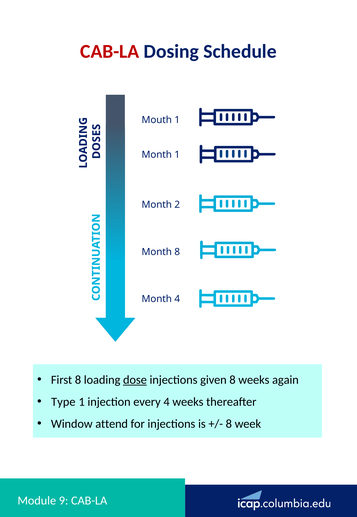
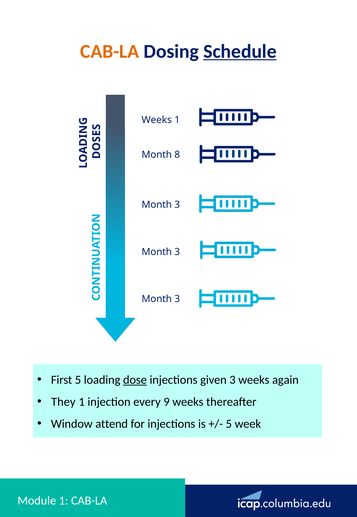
CAB-LA at (110, 51) colour: red -> orange
Schedule underline: none -> present
Mouth at (157, 120): Mouth -> Weeks
Month 1: 1 -> 8
2 at (177, 204): 2 -> 3
8 at (177, 251): 8 -> 3
4 at (177, 298): 4 -> 3
First 8: 8 -> 5
given 8: 8 -> 3
Type: Type -> They
every 4: 4 -> 9
8 at (229, 423): 8 -> 5
Module 9: 9 -> 1
